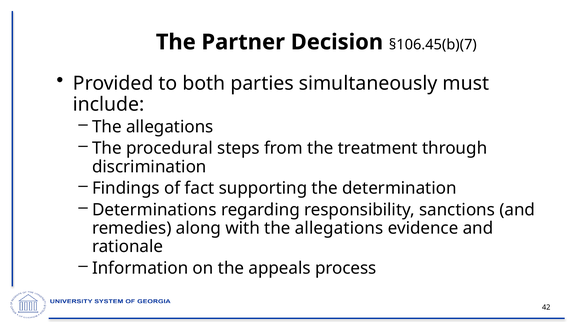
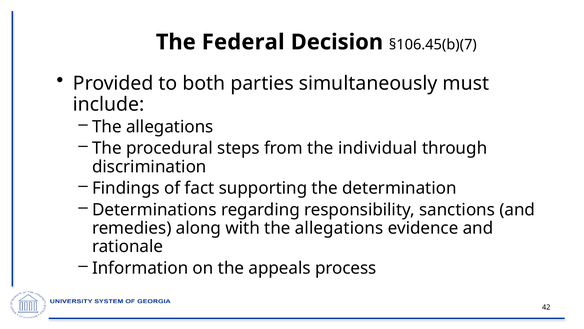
Partner: Partner -> Federal
treatment: treatment -> individual
